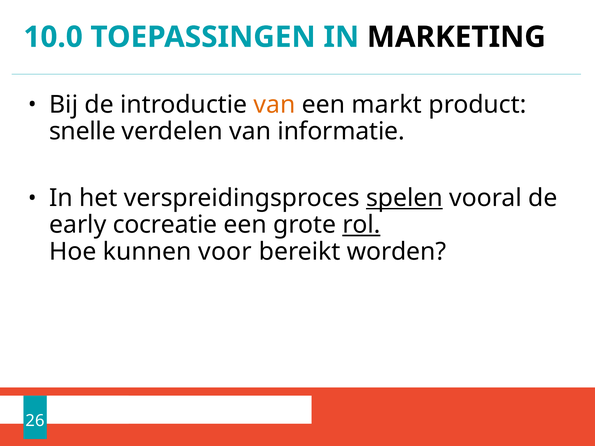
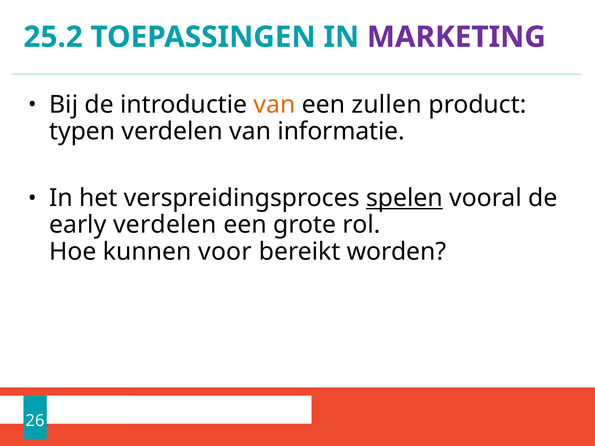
10.0: 10.0 -> 25.2
MARKETING colour: black -> purple
markt: markt -> zullen
snelle: snelle -> typen
early cocreatie: cocreatie -> verdelen
rol underline: present -> none
